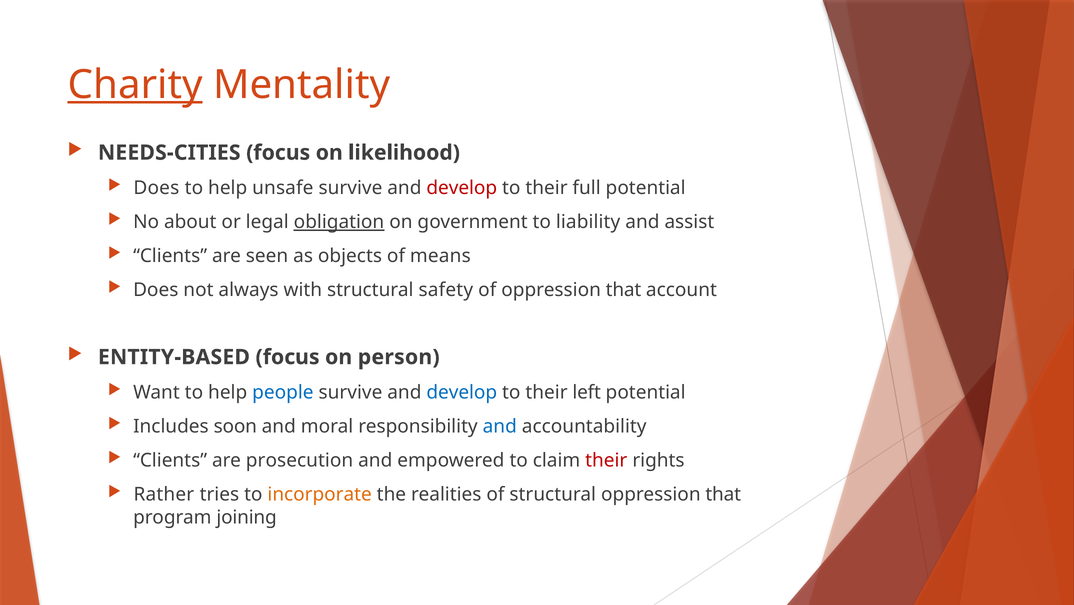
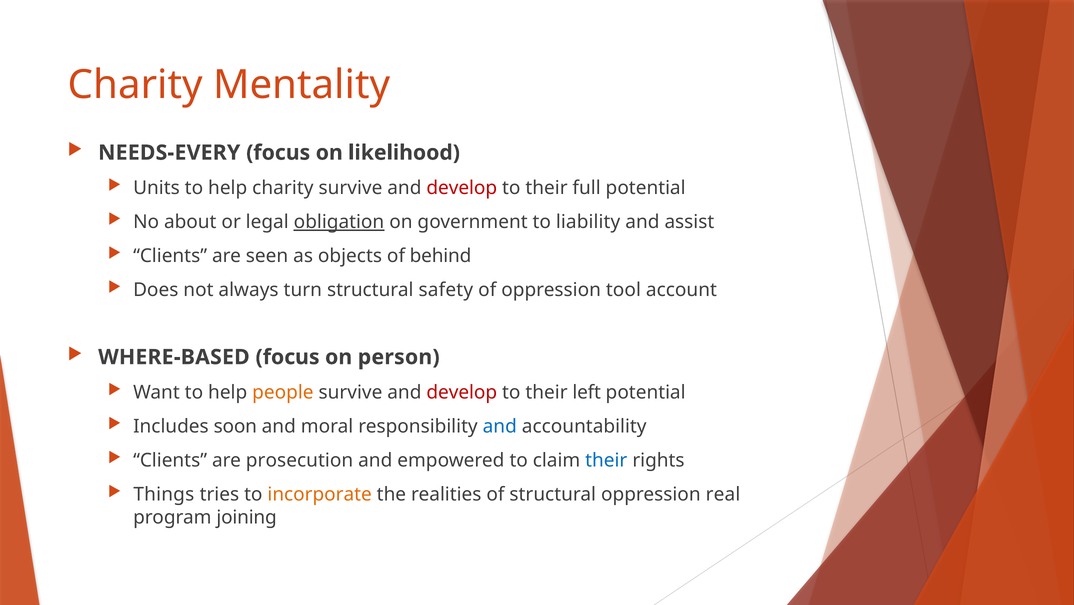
Charity at (135, 85) underline: present -> none
NEEDS-CITIES: NEEDS-CITIES -> NEEDS-EVERY
Does at (156, 188): Does -> Units
help unsafe: unsafe -> charity
means: means -> behind
with: with -> turn
of oppression that: that -> tool
ENTITY-BASED: ENTITY-BASED -> WHERE-BASED
people colour: blue -> orange
develop at (462, 392) colour: blue -> red
their at (606, 460) colour: red -> blue
Rather: Rather -> Things
structural oppression that: that -> real
